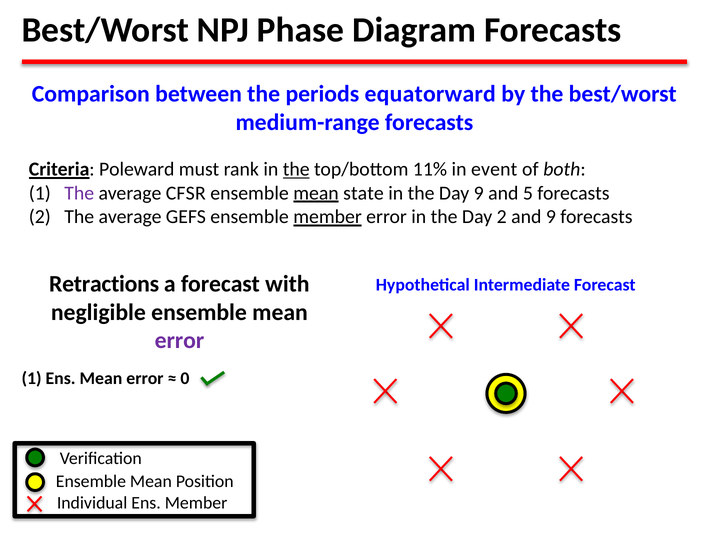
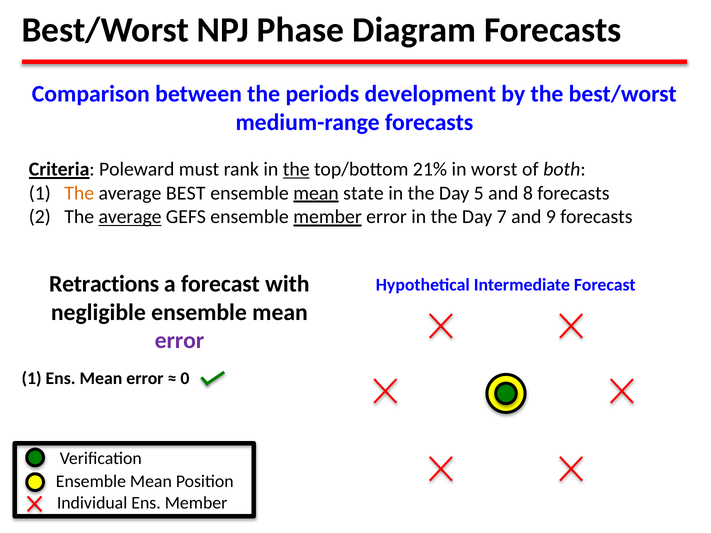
equatorward: equatorward -> development
11%: 11% -> 21%
event: event -> worst
The at (79, 193) colour: purple -> orange
CFSR: CFSR -> BEST
Day 9: 9 -> 5
5: 5 -> 8
average at (130, 217) underline: none -> present
Day 2: 2 -> 7
